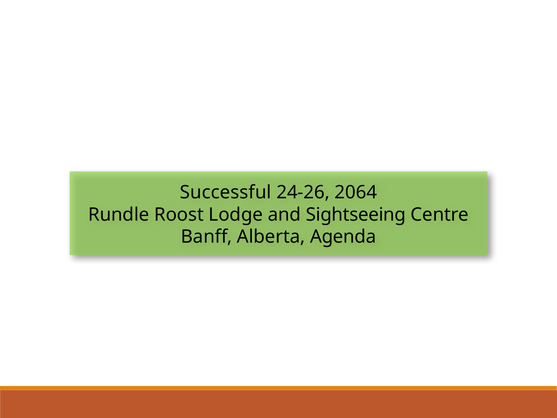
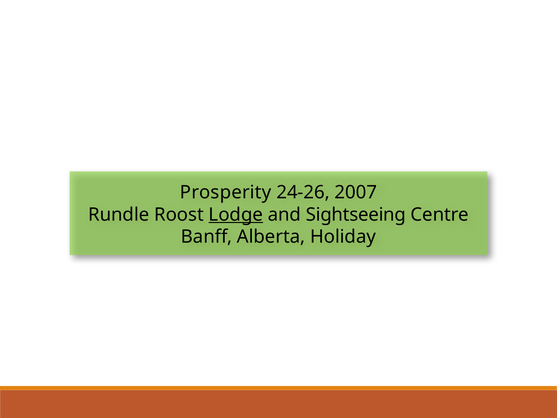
Successful: Successful -> Prosperity
2064: 2064 -> 2007
Lodge underline: none -> present
Agenda: Agenda -> Holiday
